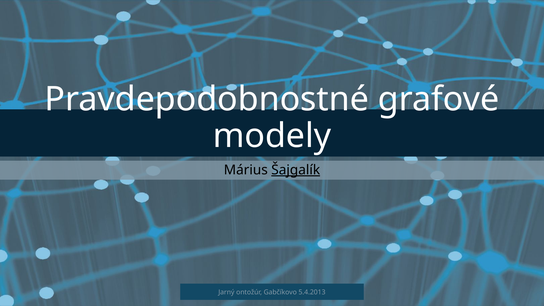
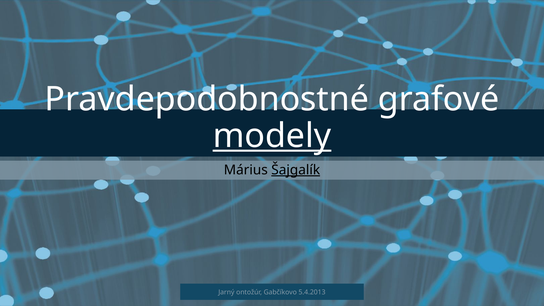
modely underline: none -> present
